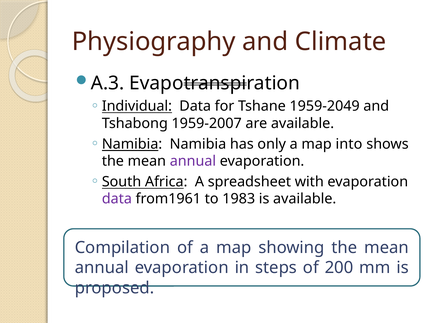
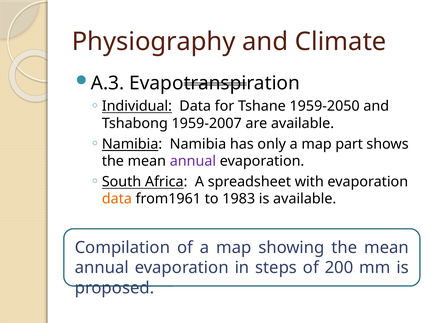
1959-2049: 1959-2049 -> 1959-2050
into: into -> part
data at (117, 199) colour: purple -> orange
